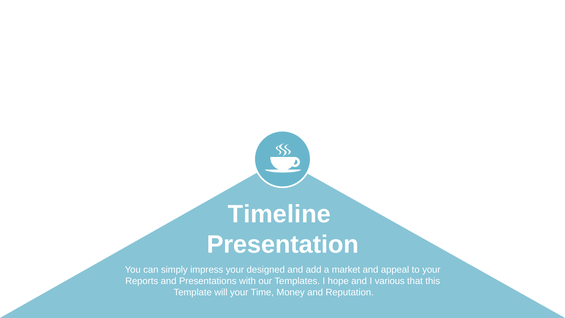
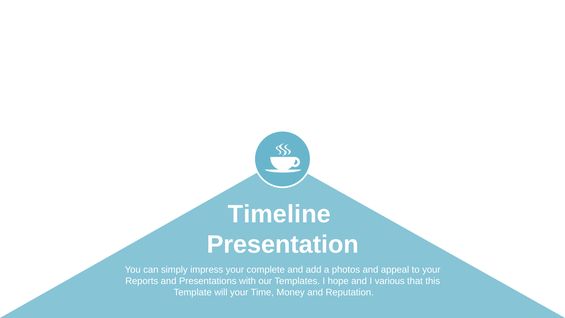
designed: designed -> complete
market: market -> photos
